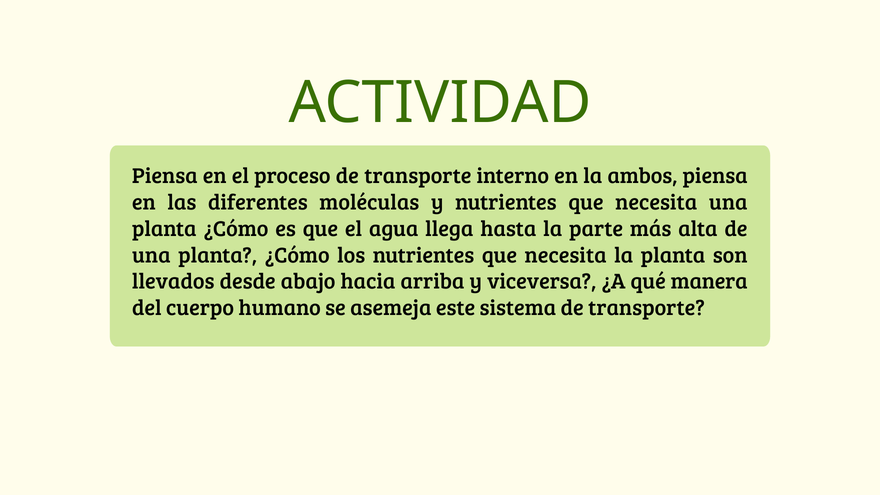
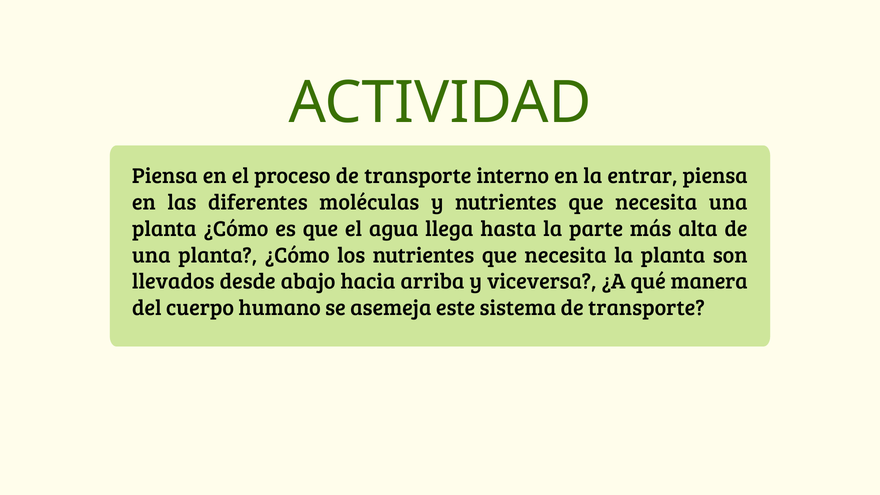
ambos: ambos -> entrar
